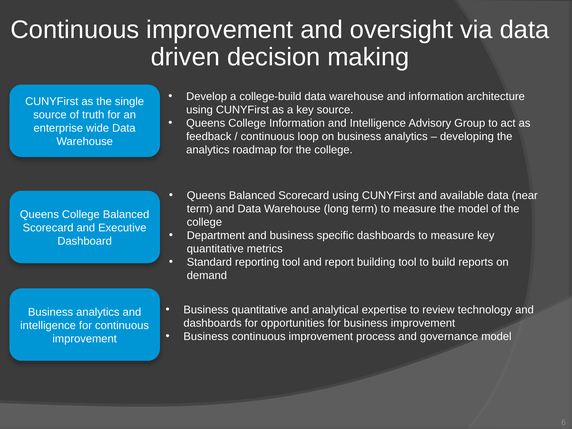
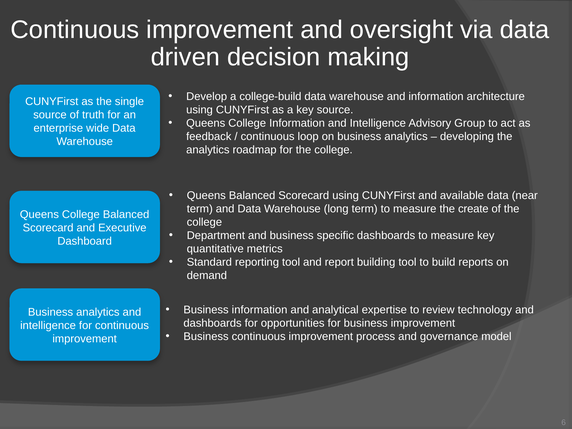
the model: model -> create
Business quantitative: quantitative -> information
